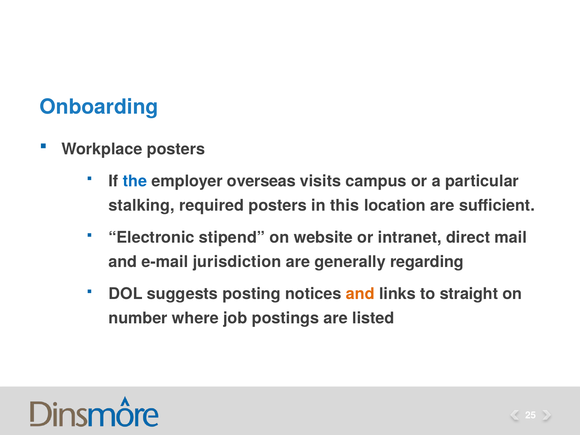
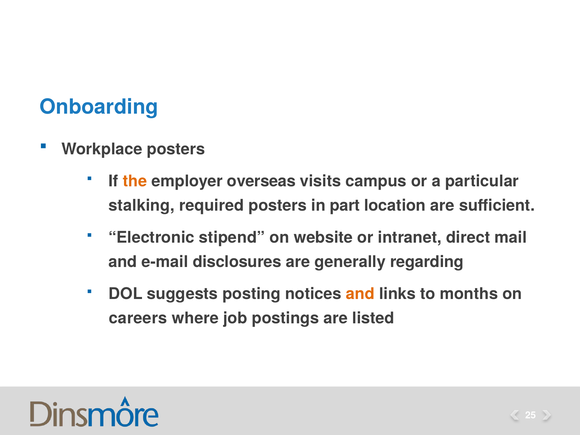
the colour: blue -> orange
this: this -> part
jurisdiction: jurisdiction -> disclosures
straight: straight -> months
number: number -> careers
